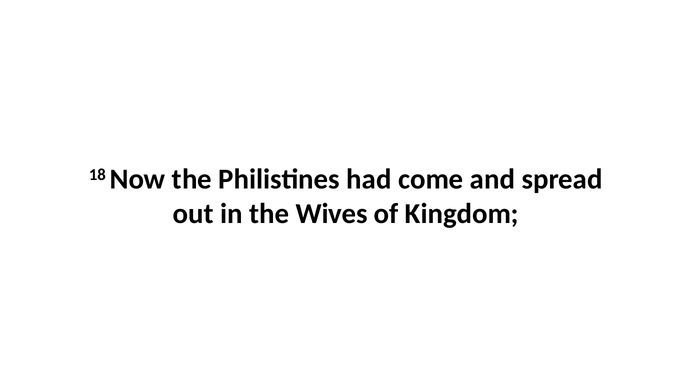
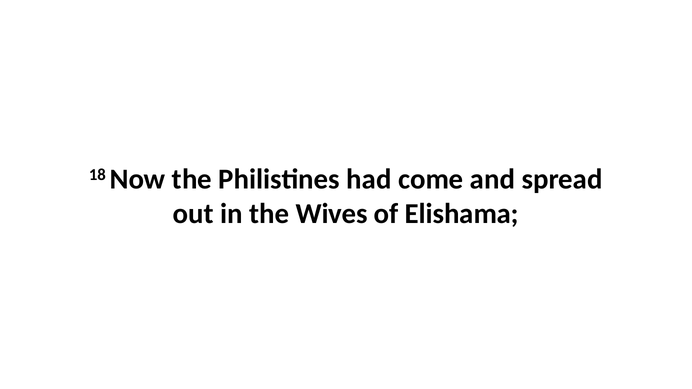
Kingdom: Kingdom -> Elishama
